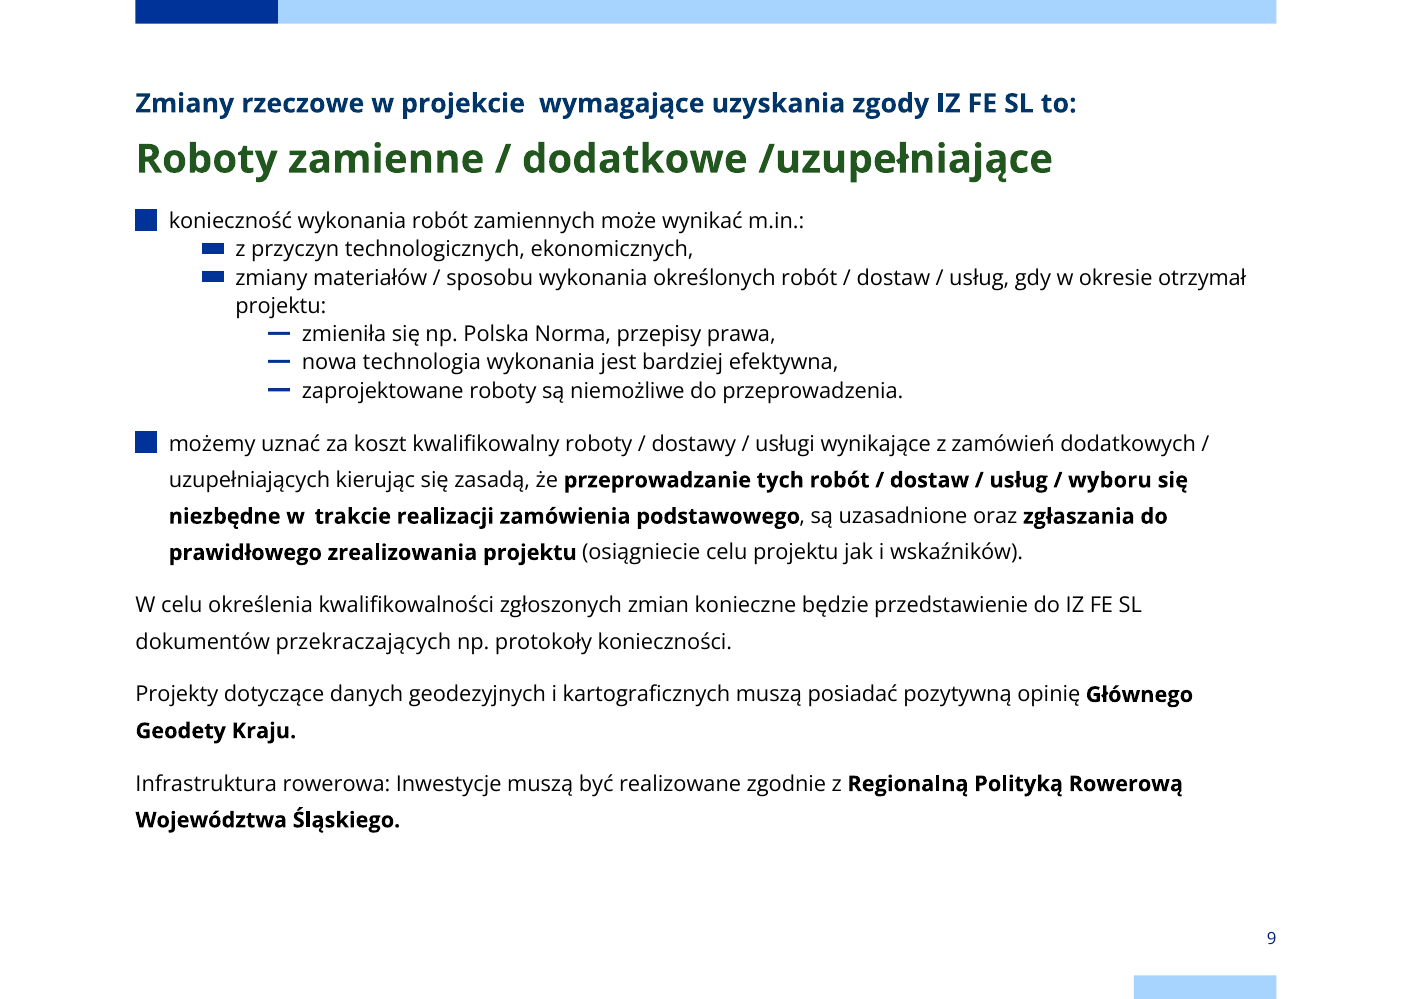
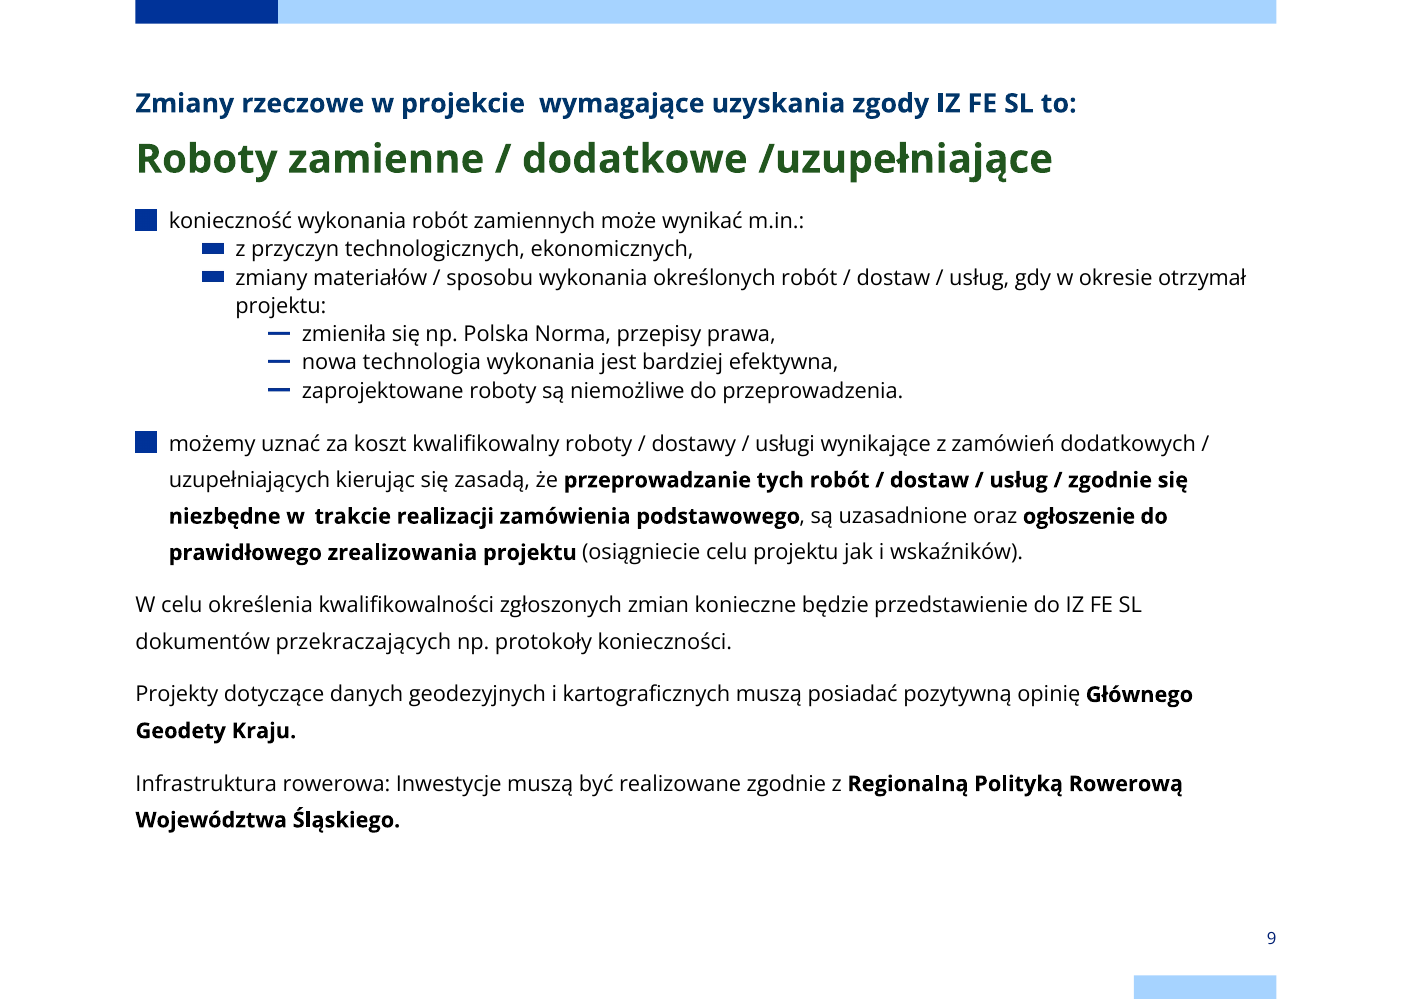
wyboru at (1110, 480): wyboru -> zgodnie
zgłaszania: zgłaszania -> ogłoszenie
